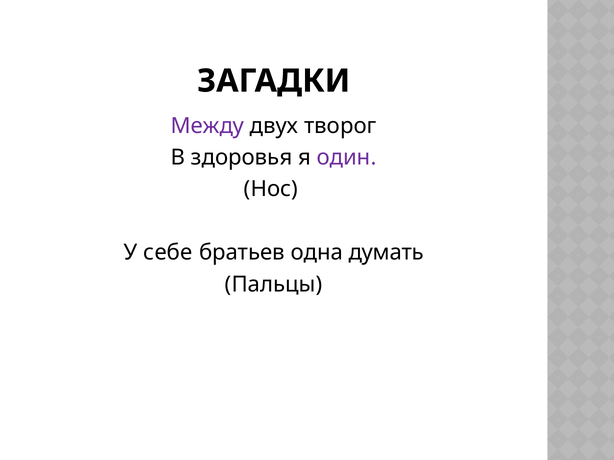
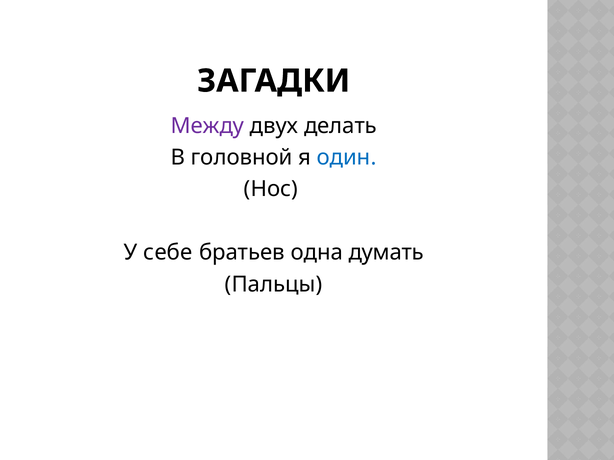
творог: творог -> делать
здоровья: здоровья -> головной
один colour: purple -> blue
